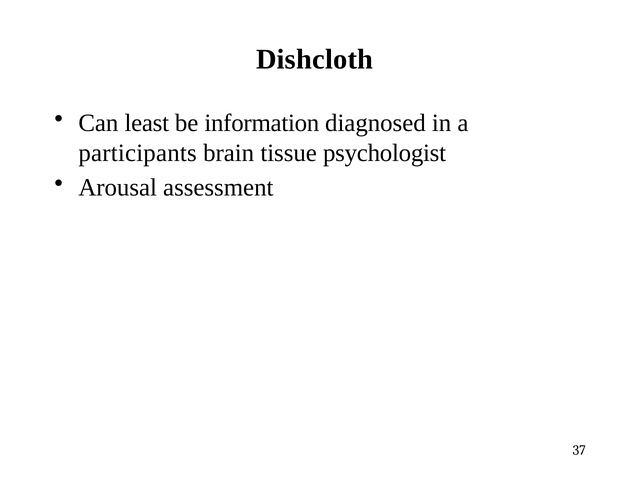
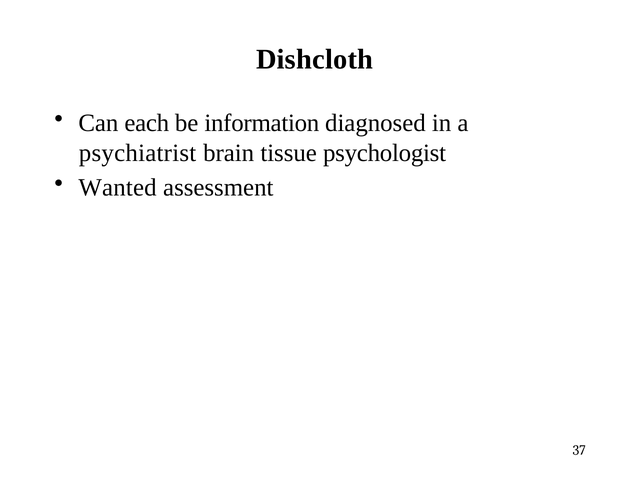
least: least -> each
participants: participants -> psychiatrist
Arousal: Arousal -> Wanted
